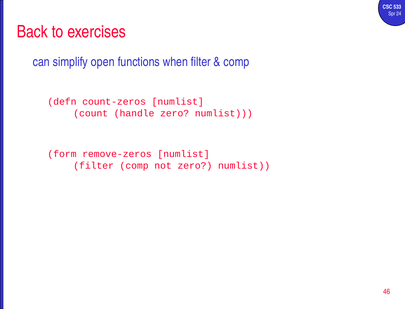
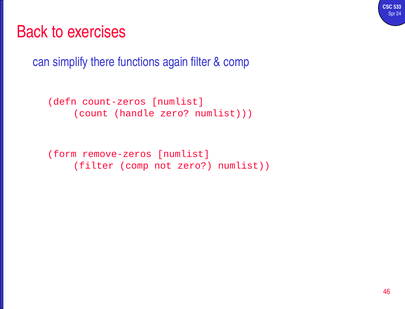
open: open -> there
when: when -> again
